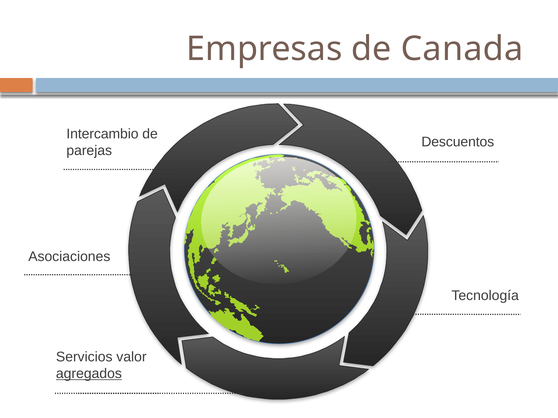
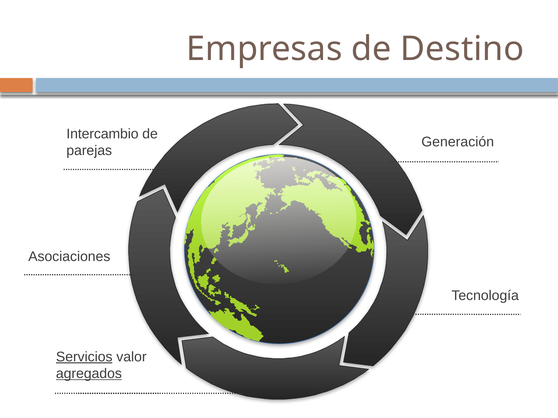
Canada: Canada -> Destino
Descuentos: Descuentos -> Generación
Servicios underline: none -> present
